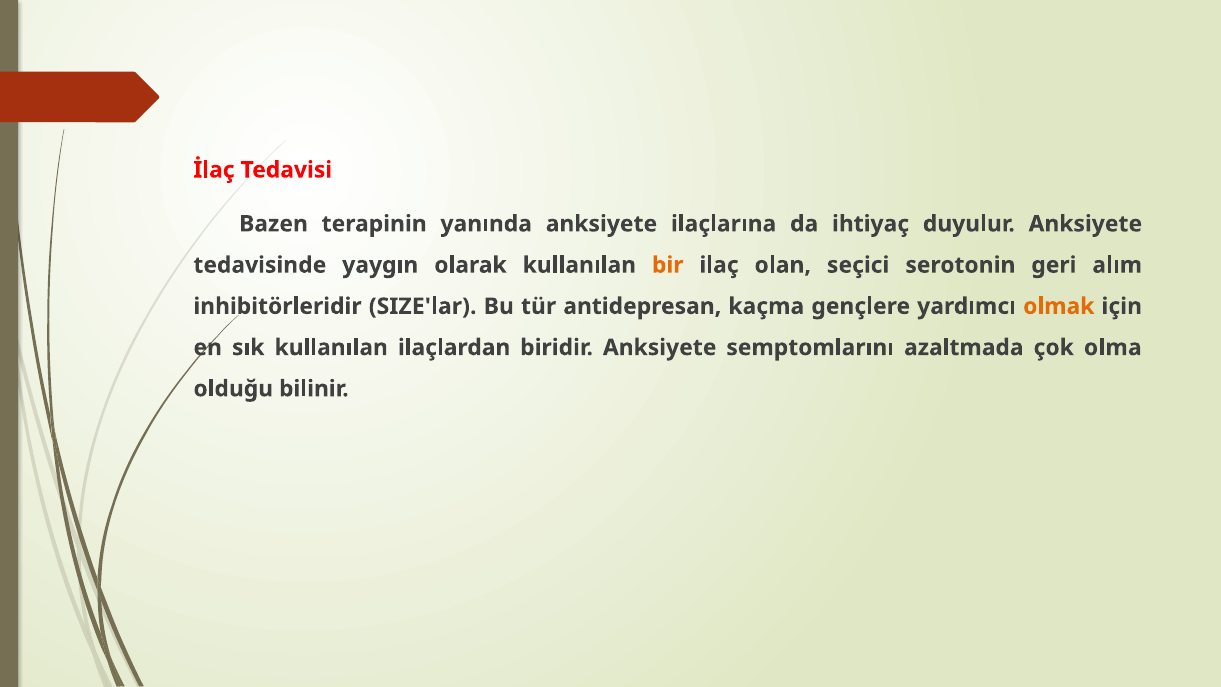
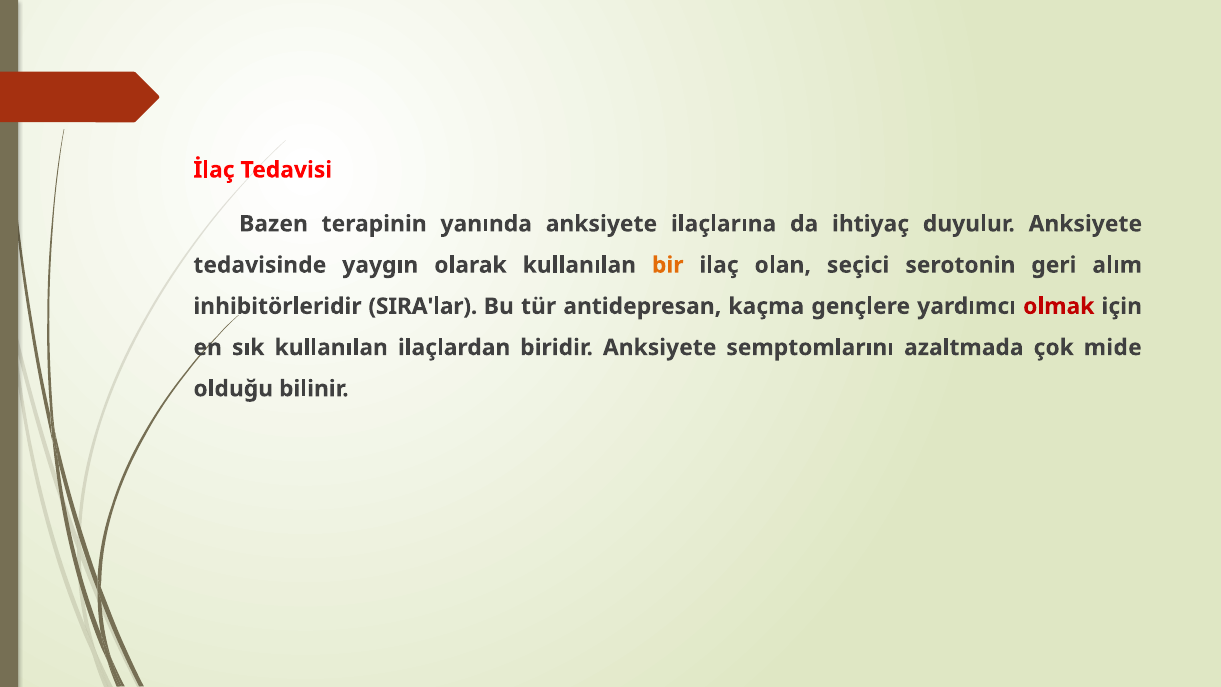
SIZE'lar: SIZE'lar -> SIRA'lar
olmak colour: orange -> red
olma: olma -> mide
